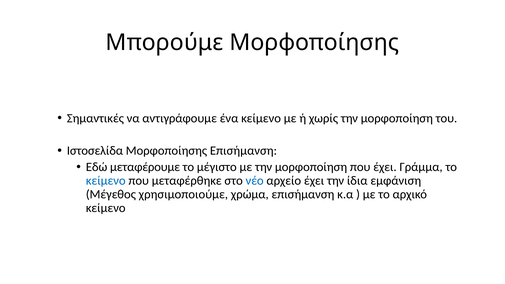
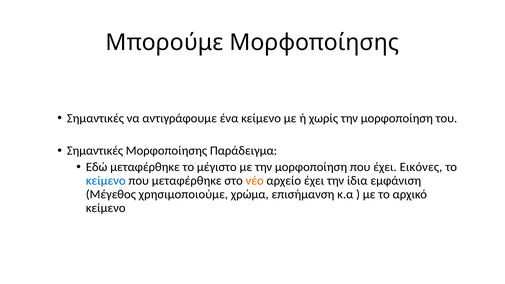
Ιστοσελίδα at (95, 151): Ιστοσελίδα -> Σημαντικές
Μορφοποίησης Επισήμανση: Επισήμανση -> Παράδειγμα
Εδώ μεταφέρουμε: μεταφέρουμε -> μεταφέρθηκε
Γράμμα: Γράμμα -> Εικόνες
νέο colour: blue -> orange
